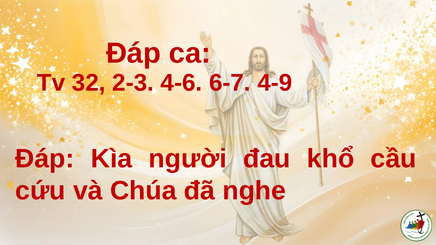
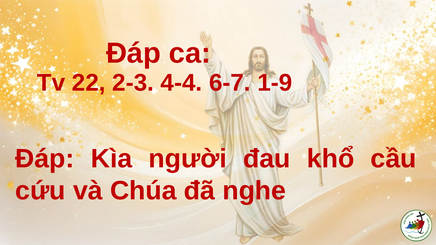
32: 32 -> 22
4-6: 4-6 -> 4-4
4-9: 4-9 -> 1-9
